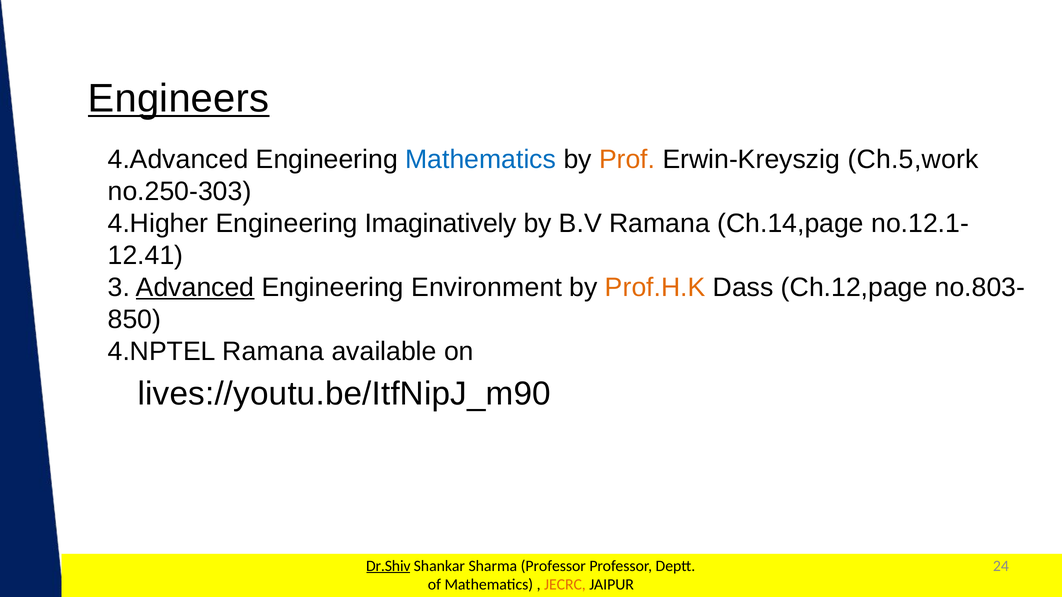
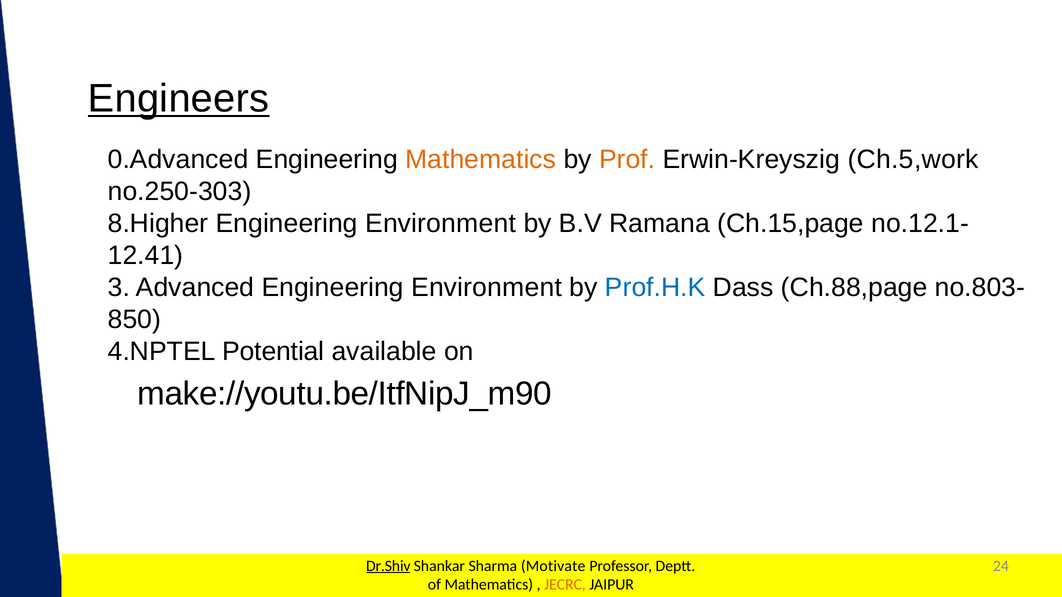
4.Advanced: 4.Advanced -> 0.Advanced
Mathematics at (481, 160) colour: blue -> orange
4.Higher: 4.Higher -> 8.Higher
Imaginatively at (441, 224): Imaginatively -> Environment
Ch.14,page: Ch.14,page -> Ch.15,page
Advanced underline: present -> none
Prof.H.K colour: orange -> blue
Ch.12,page: Ch.12,page -> Ch.88,page
4.NPTEL Ramana: Ramana -> Potential
lives://youtu.be/ItfNipJ_m90: lives://youtu.be/ItfNipJ_m90 -> make://youtu.be/ItfNipJ_m90
Sharma Professor: Professor -> Motivate
